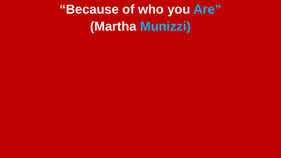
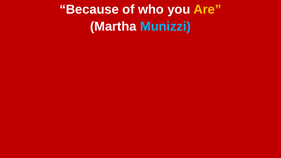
Are colour: light blue -> yellow
